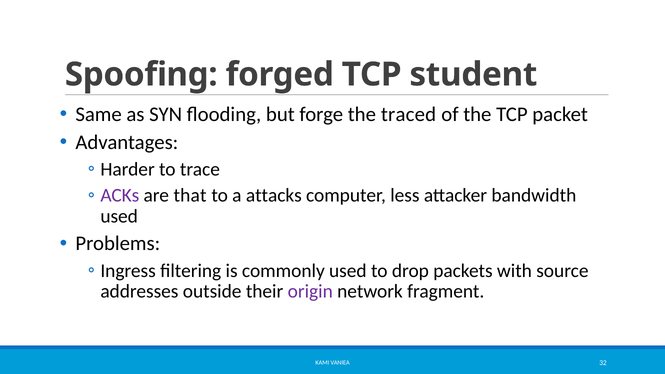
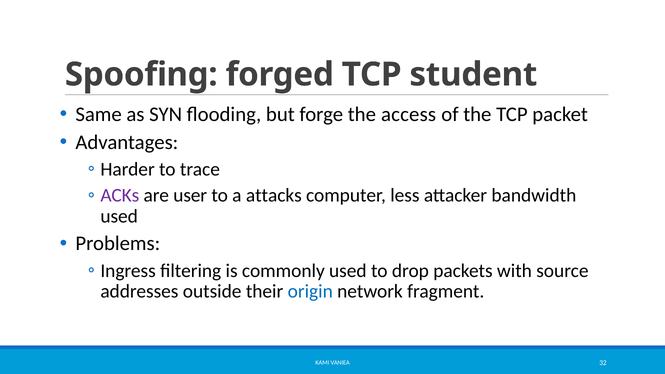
traced: traced -> access
that: that -> user
origin colour: purple -> blue
